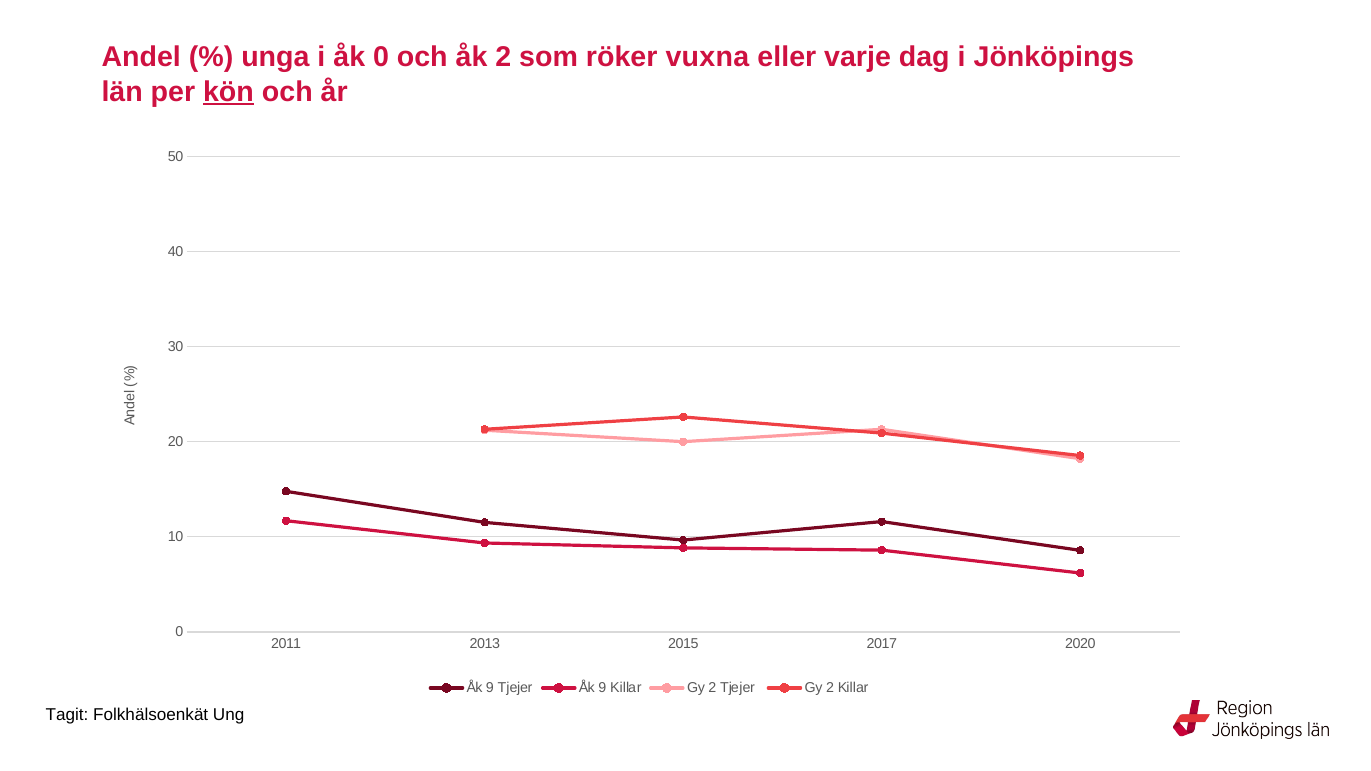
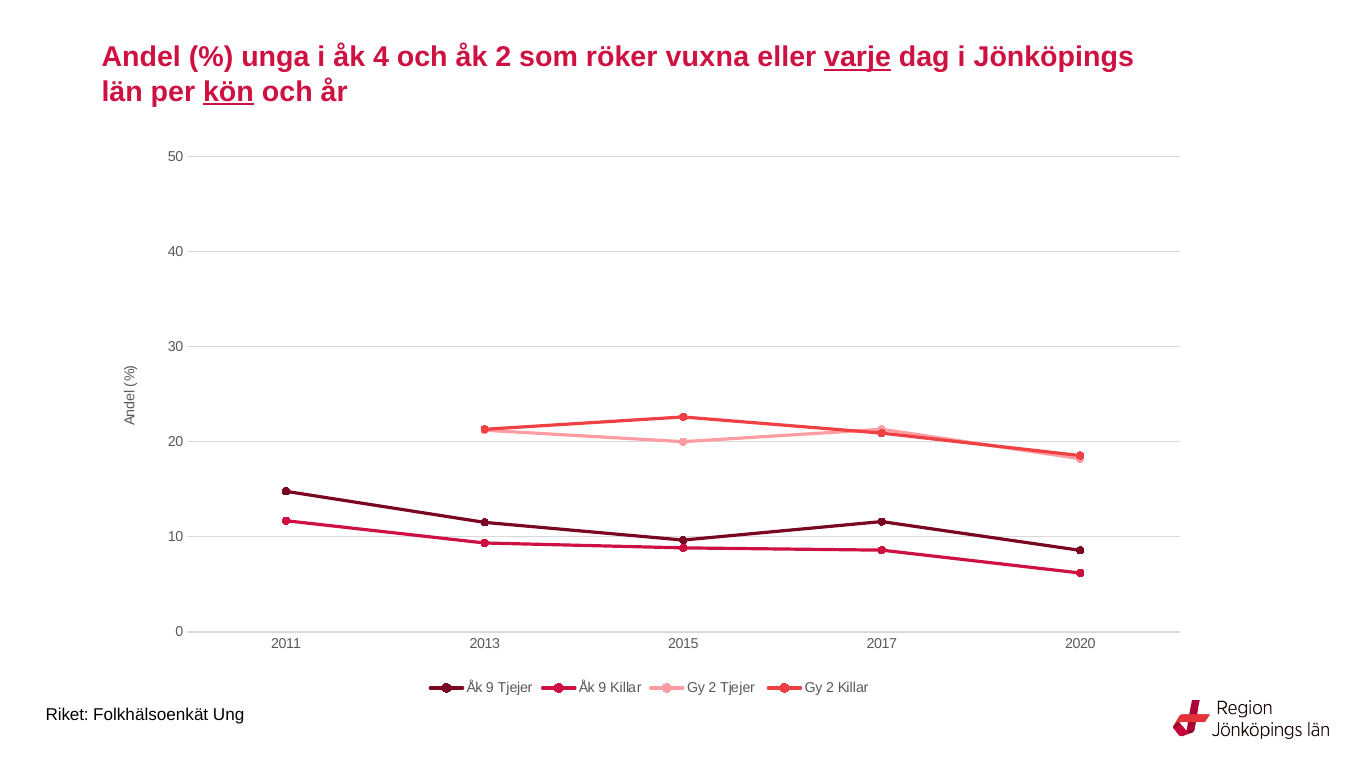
åk 0: 0 -> 4
varje underline: none -> present
Tagit: Tagit -> Riket
